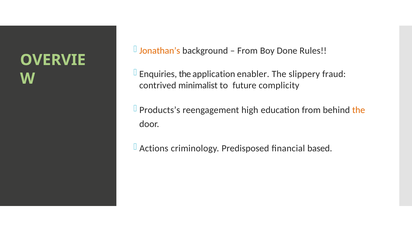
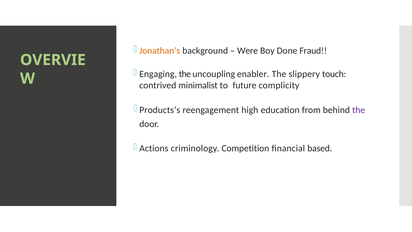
From at (247, 51): From -> Were
Rules: Rules -> Fraud
Enquiries: Enquiries -> Engaging
application: application -> uncoupling
fraud: fraud -> touch
the at (359, 110) colour: orange -> purple
Predisposed: Predisposed -> Competition
